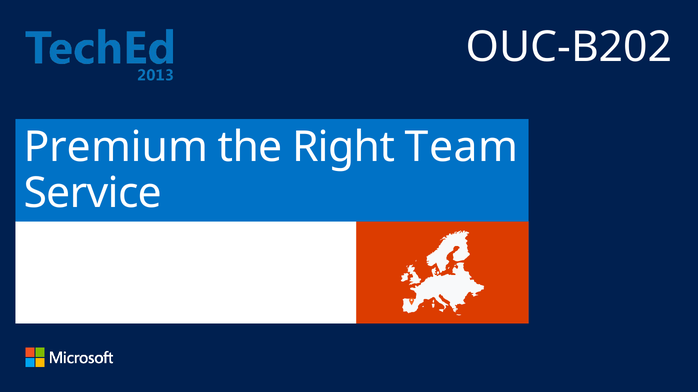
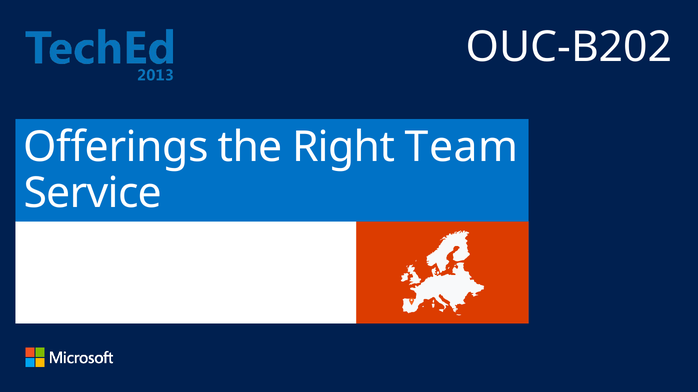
Premium: Premium -> Offerings
